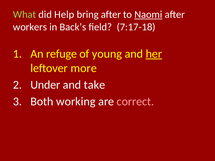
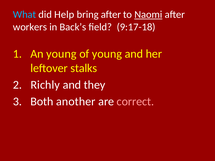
What colour: light green -> light blue
7:17-18: 7:17-18 -> 9:17-18
An refuge: refuge -> young
her underline: present -> none
more: more -> stalks
Under: Under -> Richly
take: take -> they
working: working -> another
